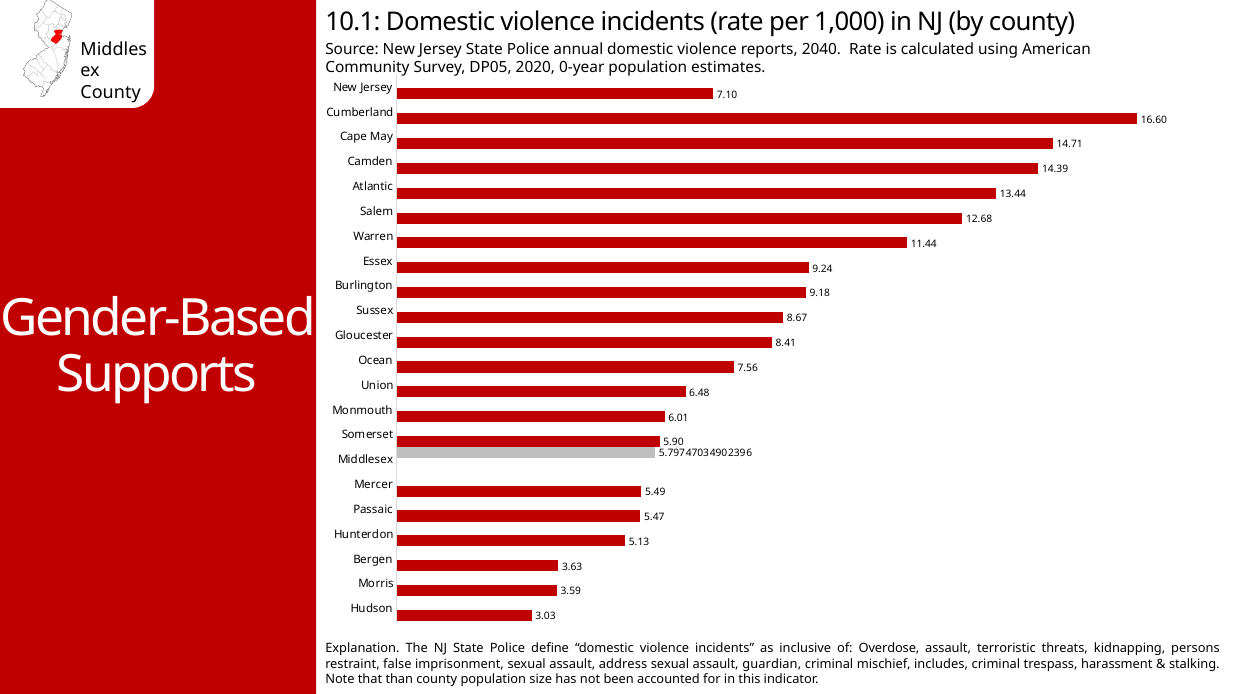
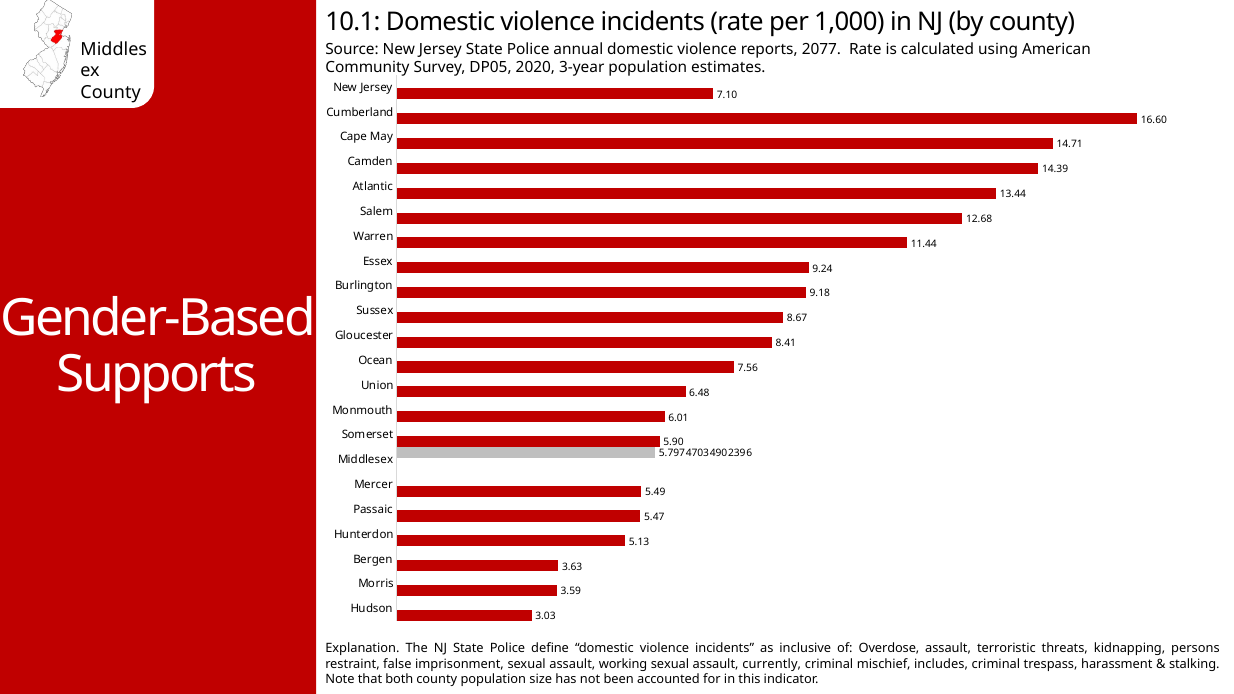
2040: 2040 -> 2077
0-year: 0-year -> 3-year
address: address -> working
guardian: guardian -> currently
than: than -> both
